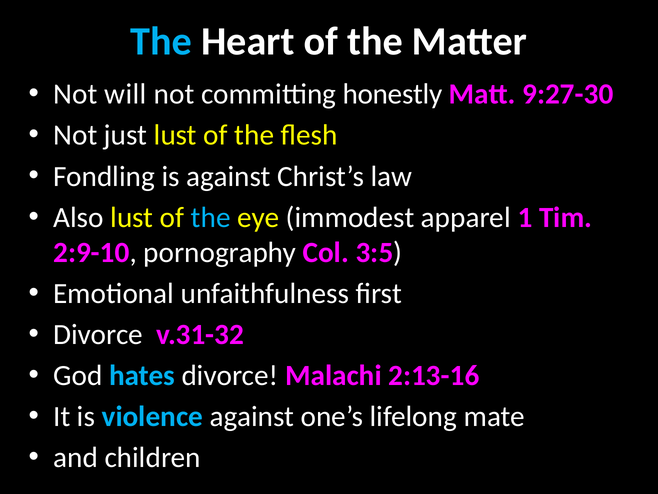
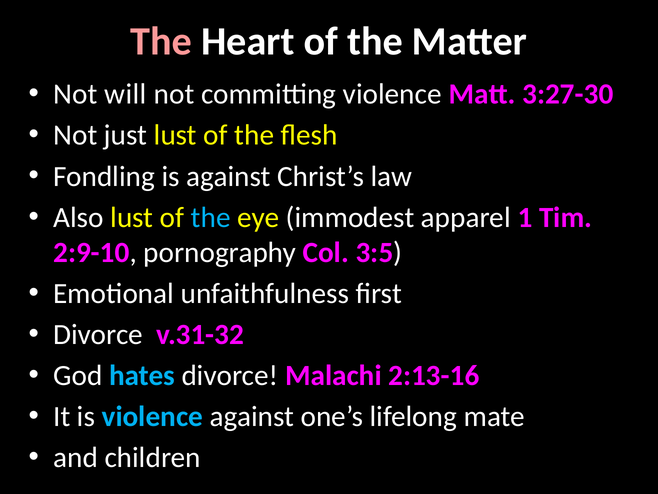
The at (161, 41) colour: light blue -> pink
committing honestly: honestly -> violence
9:27-30: 9:27-30 -> 3:27-30
